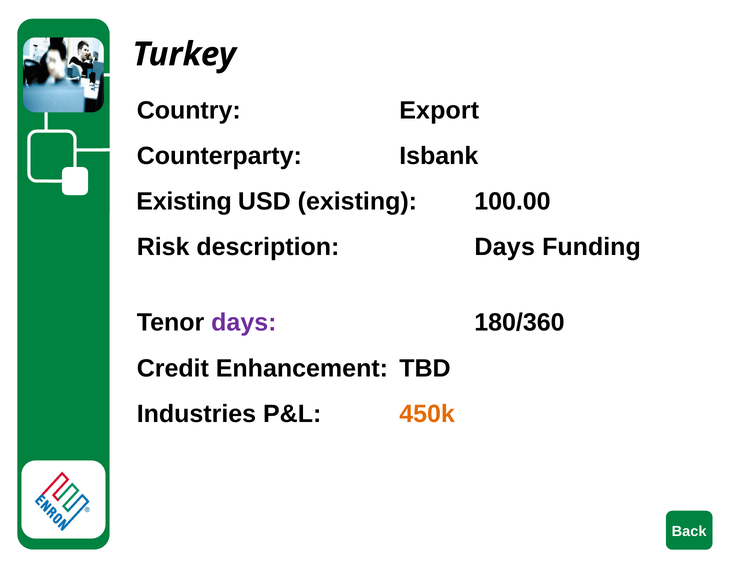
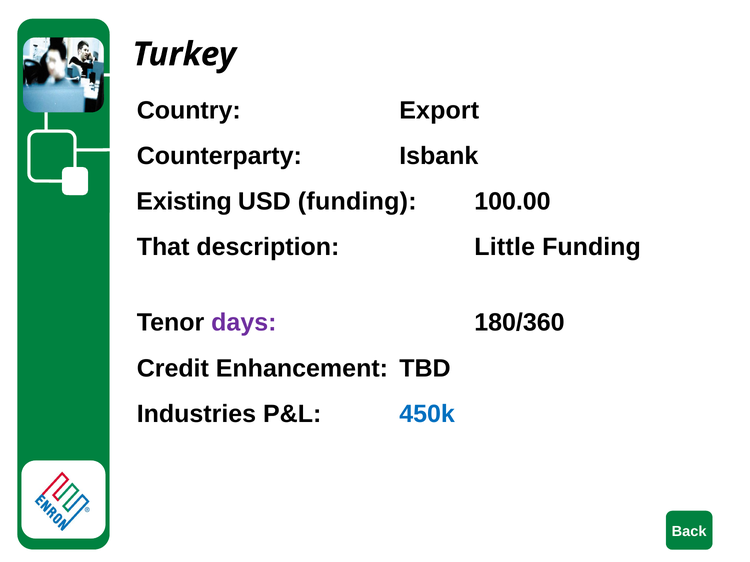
USD existing: existing -> funding
Risk: Risk -> That
description Days: Days -> Little
450k colour: orange -> blue
